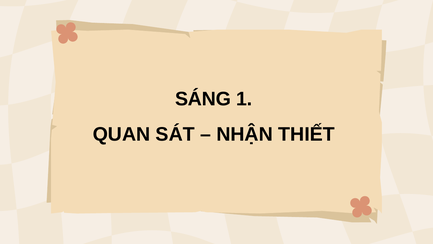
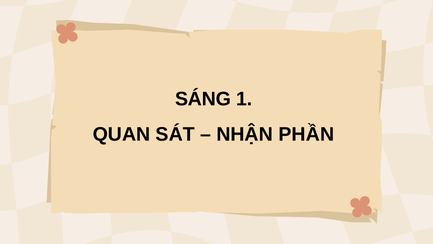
THIẾT: THIẾT -> PHẦN
